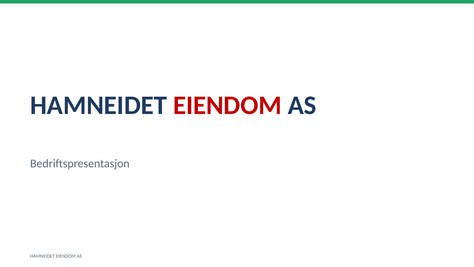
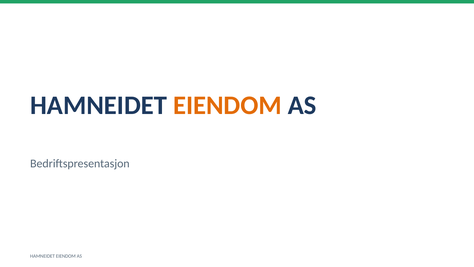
EIENDOM at (227, 105) colour: red -> orange
